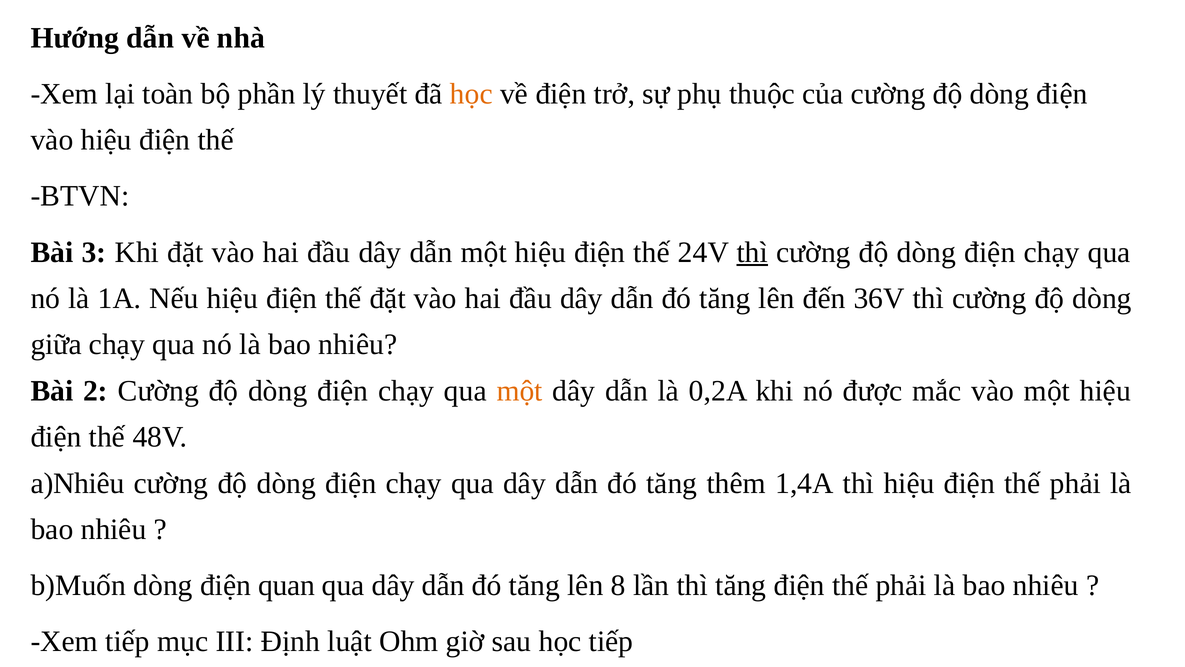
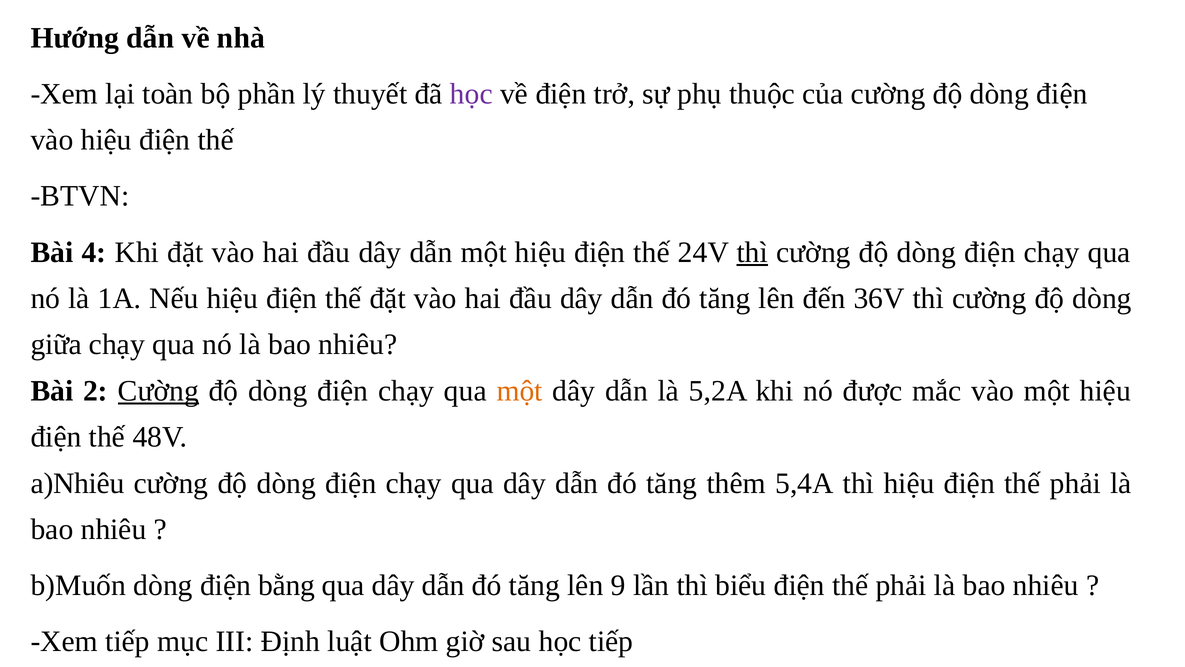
học at (471, 94) colour: orange -> purple
3: 3 -> 4
Cường at (158, 391) underline: none -> present
0,2A: 0,2A -> 5,2A
1,4A: 1,4A -> 5,4A
quan: quan -> bằng
8: 8 -> 9
thì tăng: tăng -> biểu
